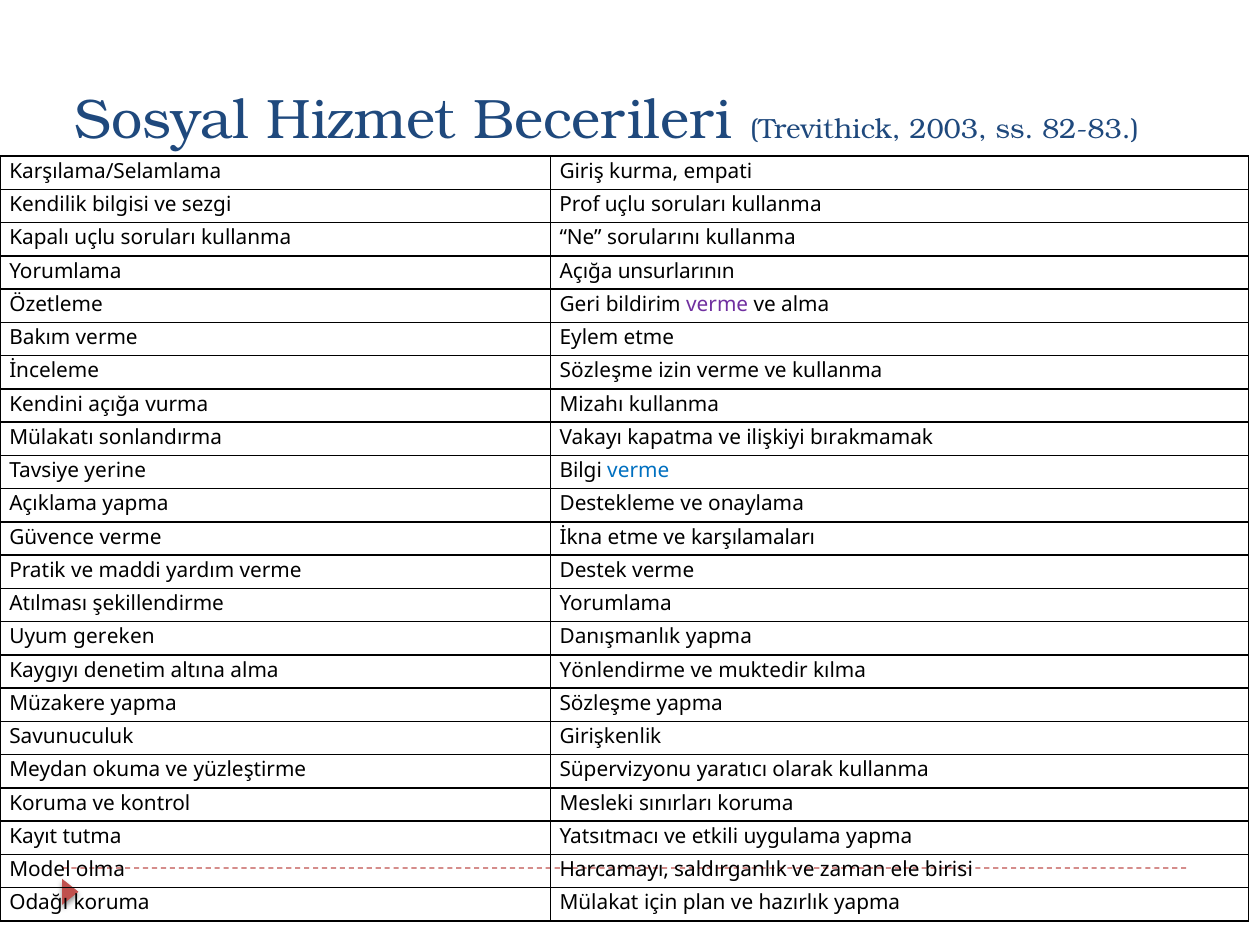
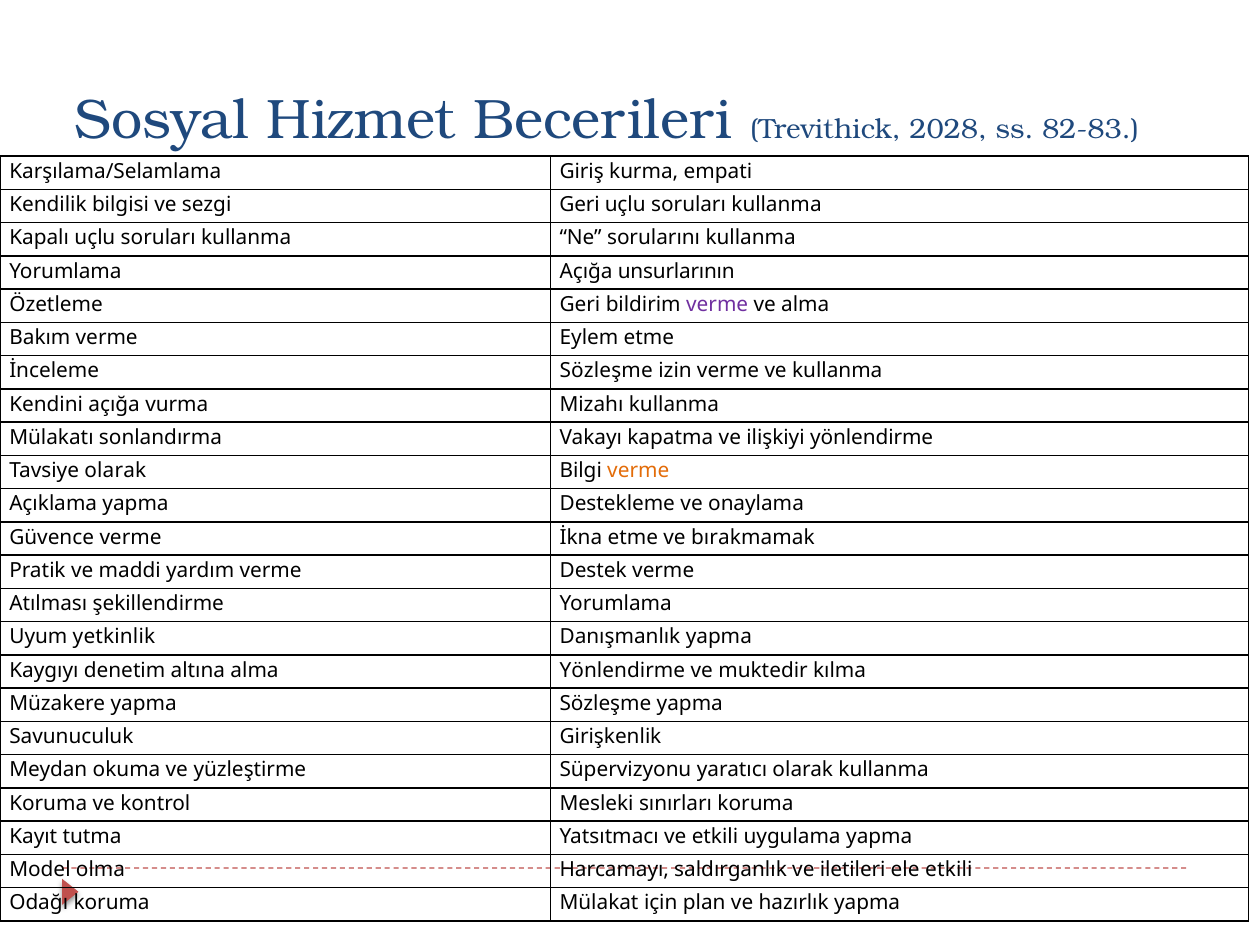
2003: 2003 -> 2028
sezgi Prof: Prof -> Geri
ilişkiyi bırakmamak: bırakmamak -> yönlendirme
Tavsiye yerine: yerine -> olarak
verme at (638, 471) colour: blue -> orange
karşılamaları: karşılamaları -> bırakmamak
gereken: gereken -> yetkinlik
zaman: zaman -> iletileri
ele birisi: birisi -> etkili
